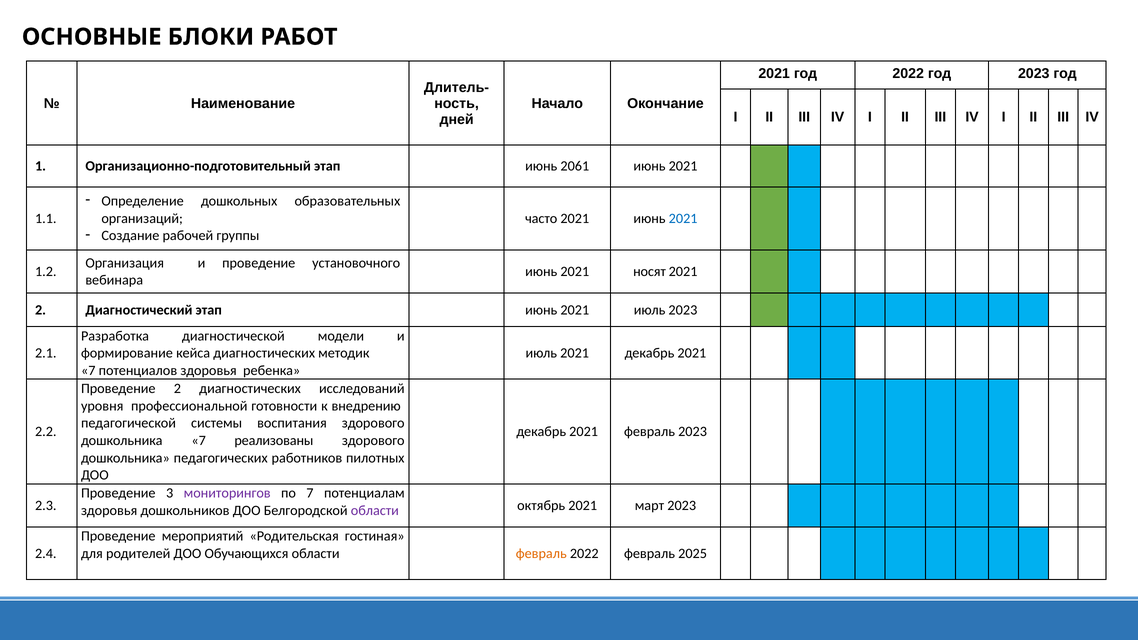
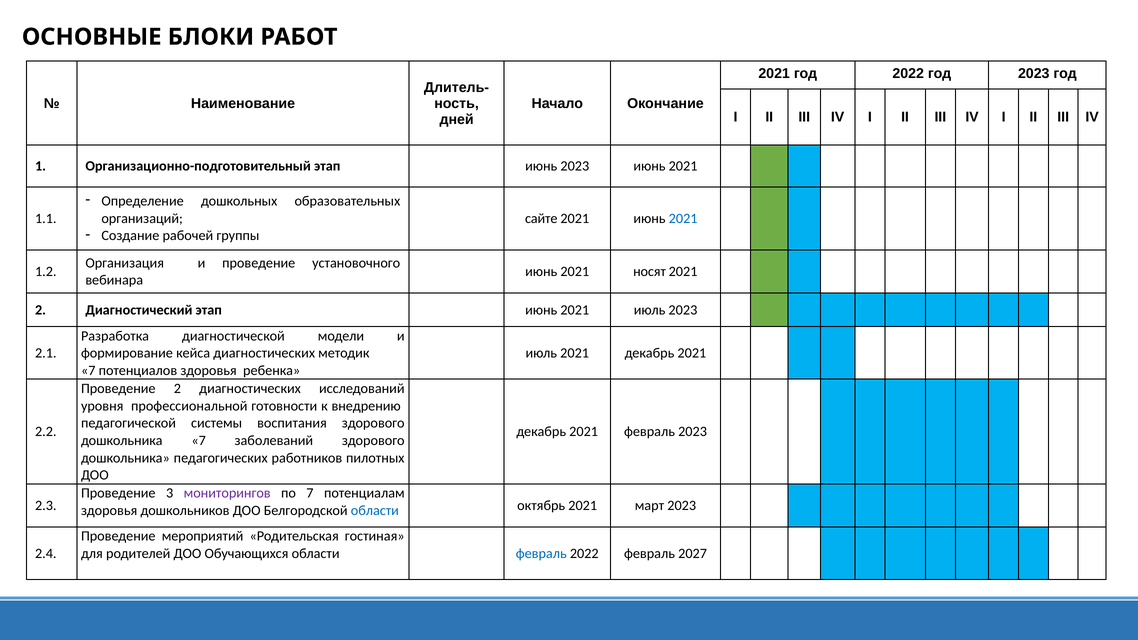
июнь 2061: 2061 -> 2023
часто: часто -> сайте
реализованы: реализованы -> заболеваний
области at (375, 511) colour: purple -> blue
февраль at (541, 553) colour: orange -> blue
2025: 2025 -> 2027
